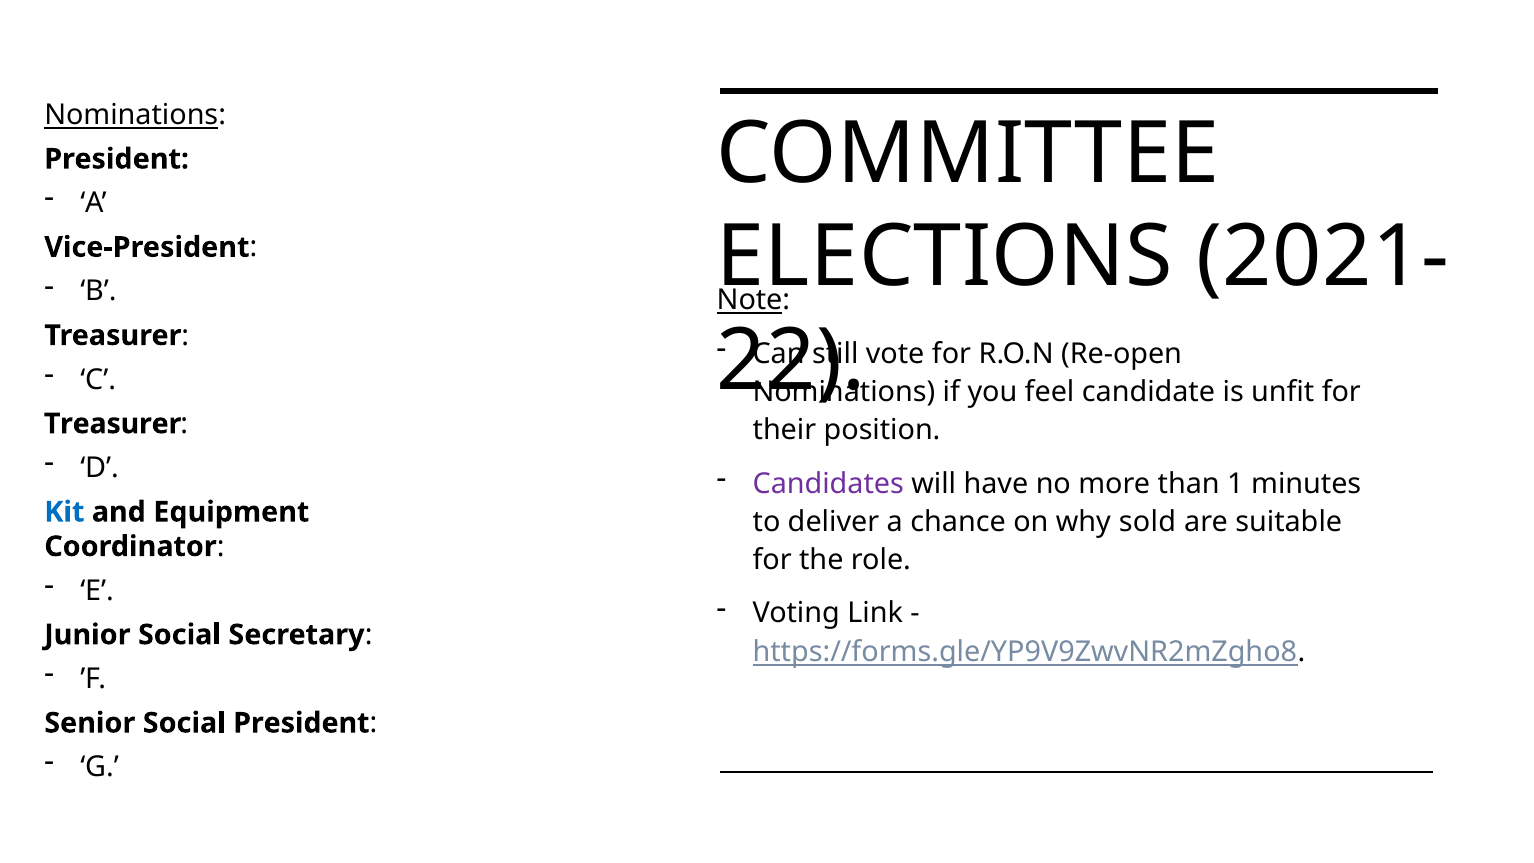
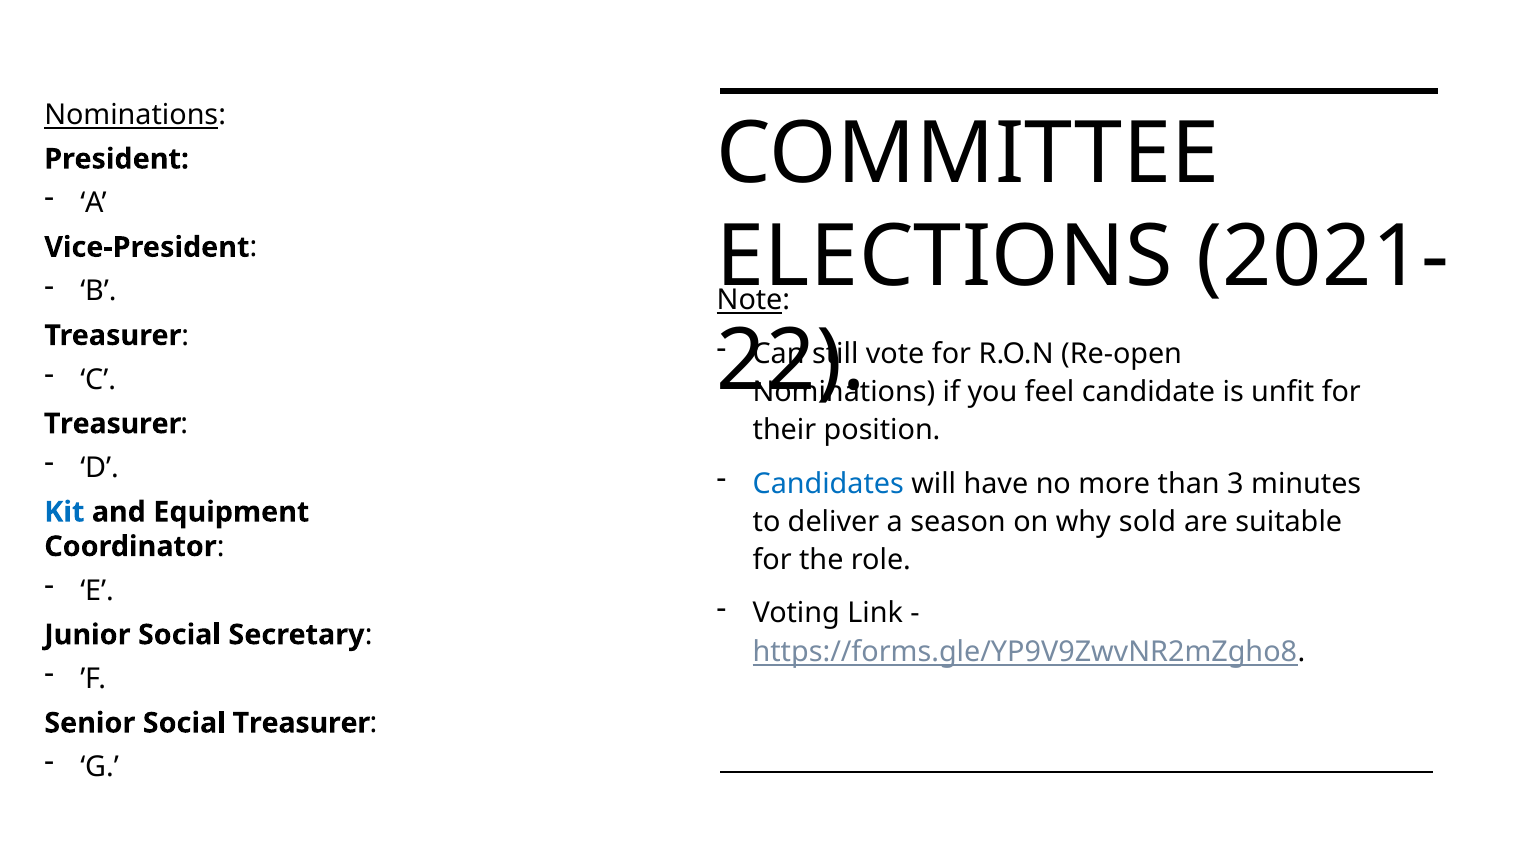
Candidates colour: purple -> blue
1: 1 -> 3
chance: chance -> season
Social President: President -> Treasurer
